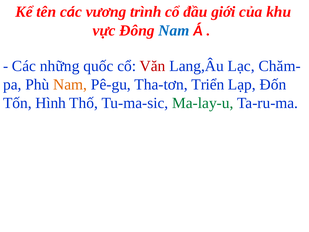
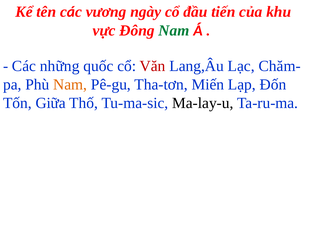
trình: trình -> ngày
giới: giới -> tiến
Nam at (174, 30) colour: blue -> green
Triển: Triển -> Miến
Hình: Hình -> Giữa
Ma-lay-u colour: green -> black
